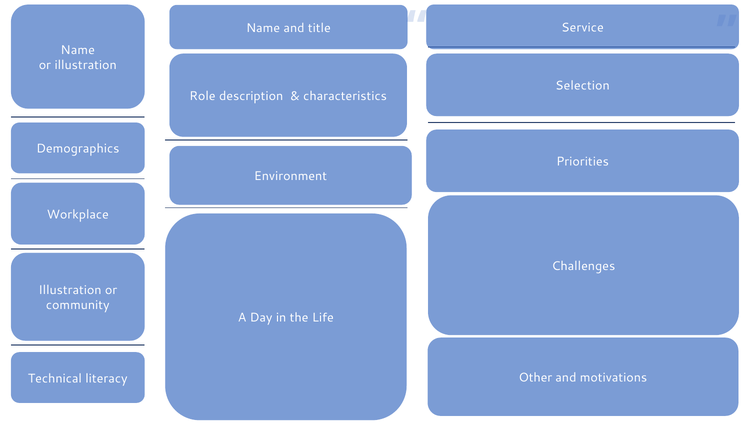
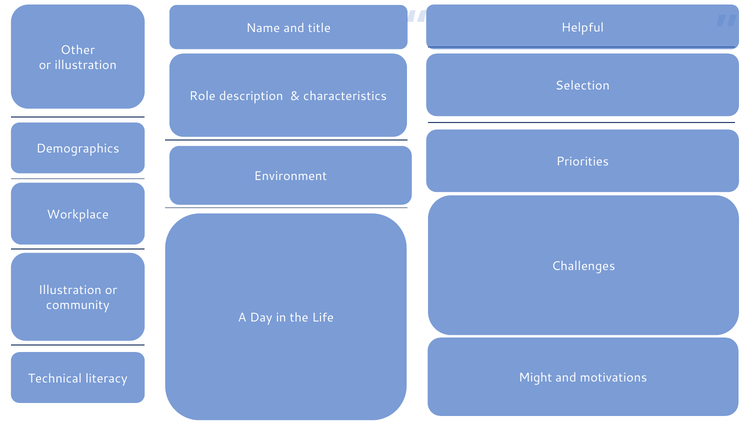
Service: Service -> Helpful
Name at (78, 50): Name -> Other
Other: Other -> Might
